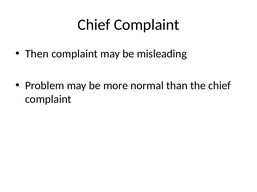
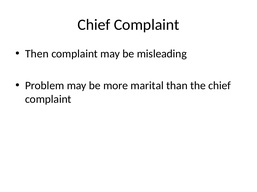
normal: normal -> marital
